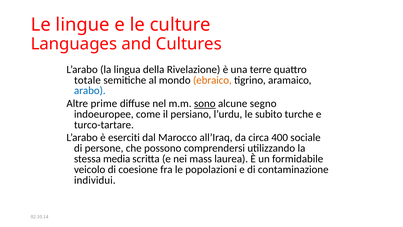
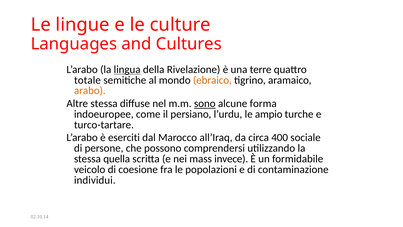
lingua underline: none -> present
arabo colour: blue -> orange
Altre prime: prime -> stessa
segno: segno -> forma
subito: subito -> ampio
media: media -> quella
laurea: laurea -> invece
